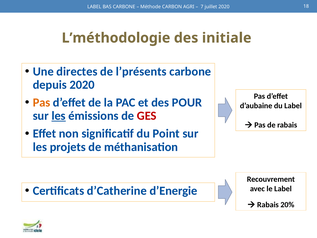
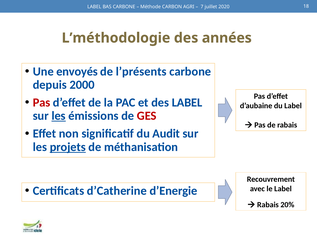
initiale: initiale -> années
directes: directes -> envoyés
depuis 2020: 2020 -> 2000
Pas at (42, 102) colour: orange -> red
des POUR: POUR -> LABEL
Point: Point -> Audit
projets underline: none -> present
